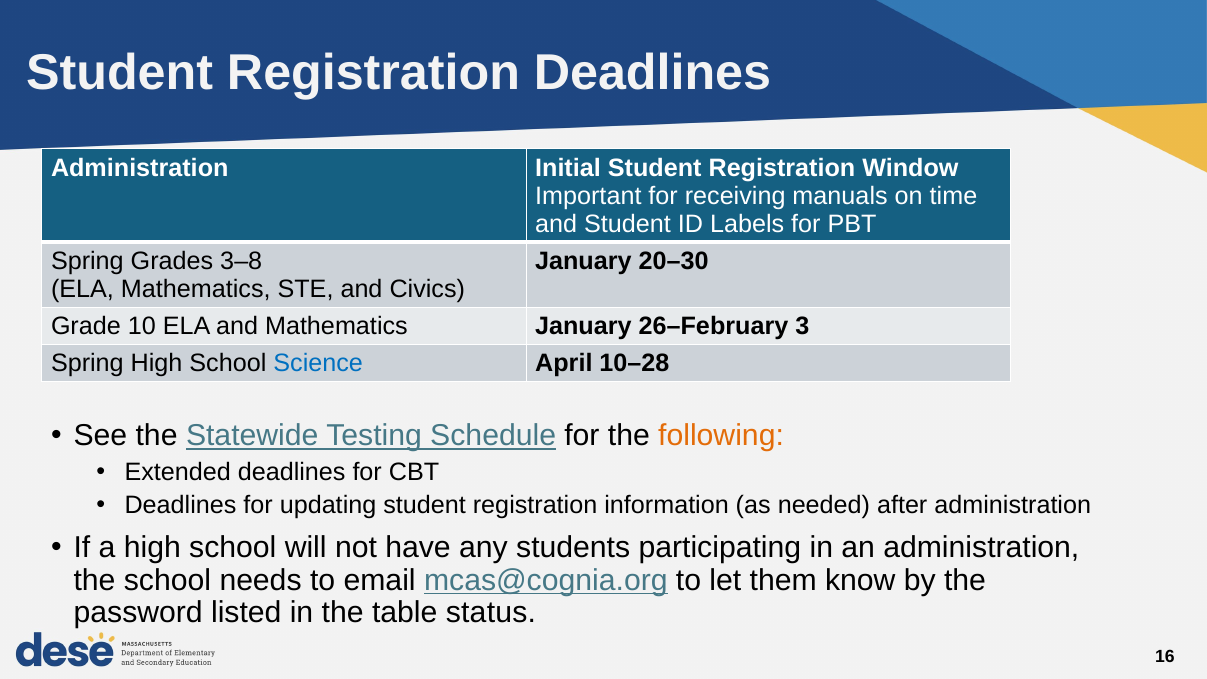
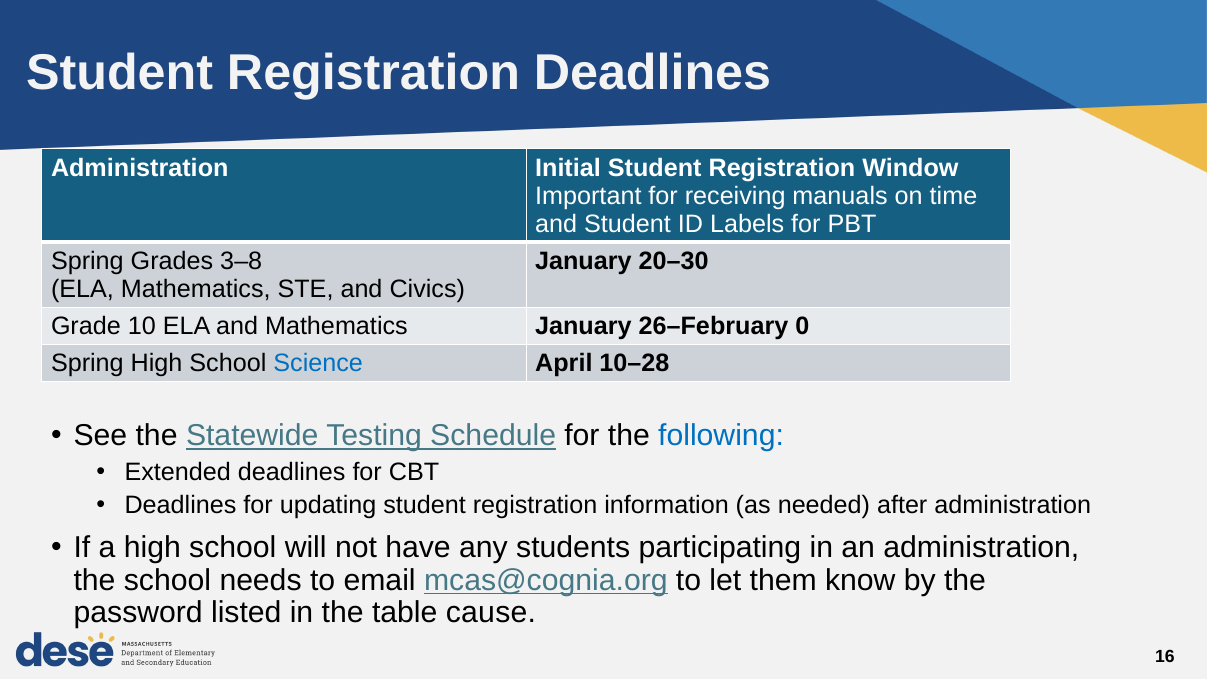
3: 3 -> 0
following colour: orange -> blue
status: status -> cause
